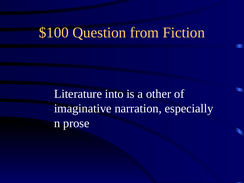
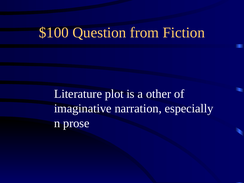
into: into -> plot
